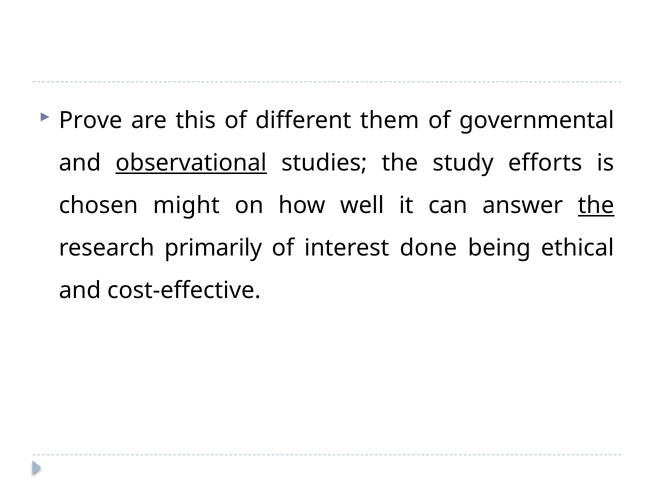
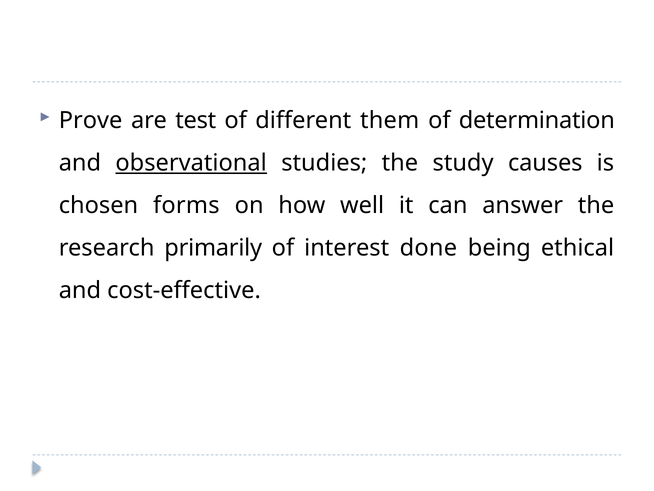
this: this -> test
governmental: governmental -> determination
efforts: efforts -> causes
might: might -> forms
the at (596, 205) underline: present -> none
